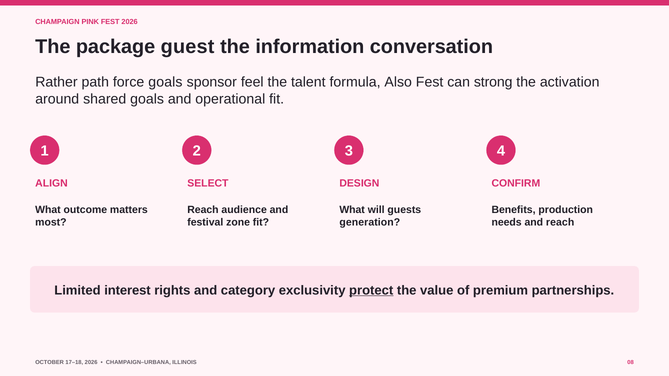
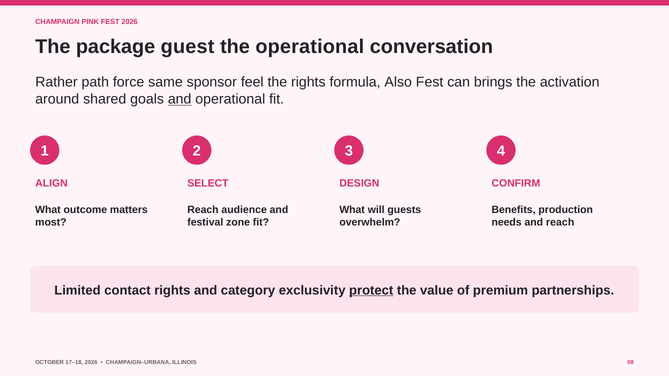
the information: information -> operational
force goals: goals -> same
the talent: talent -> rights
strong: strong -> brings
and at (180, 99) underline: none -> present
generation: generation -> overwhelm
interest: interest -> contact
